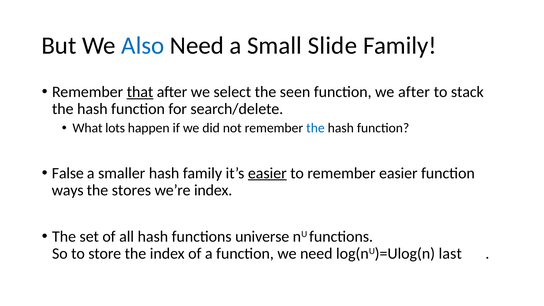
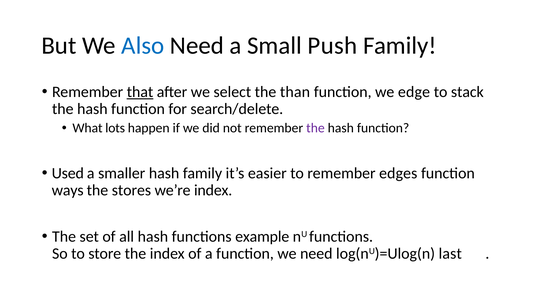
Slide: Slide -> Push
seen: seen -> than
we after: after -> edge
the at (315, 128) colour: blue -> purple
False: False -> Used
easier at (267, 173) underline: present -> none
remember easier: easier -> edges
universe: universe -> example
